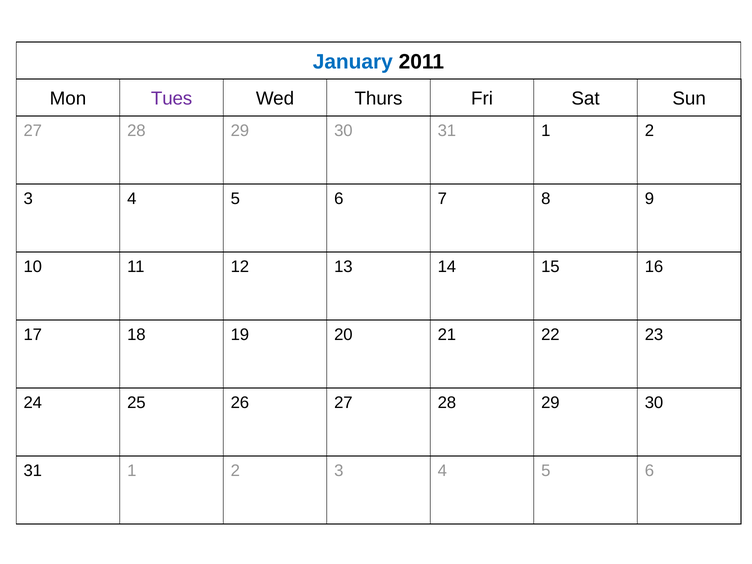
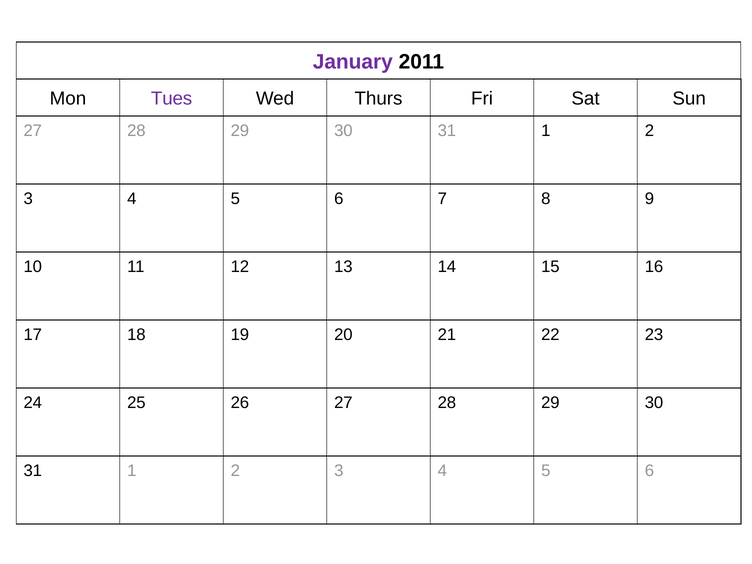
January colour: blue -> purple
